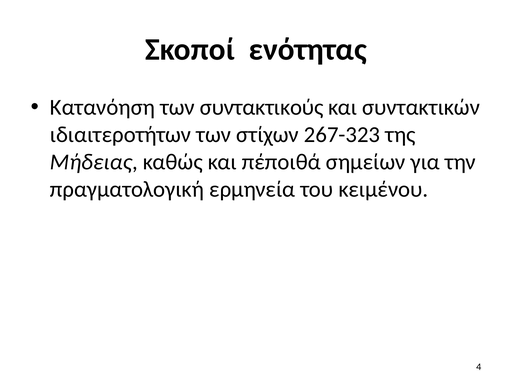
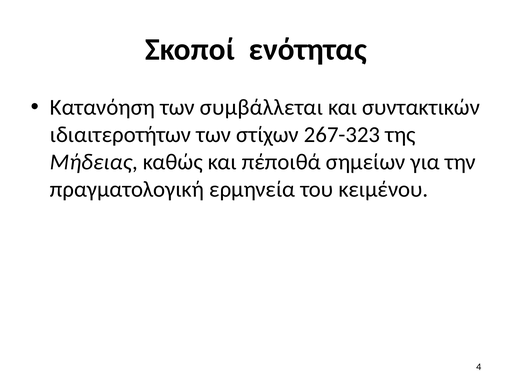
συντακτικούς: συντακτικούς -> συμβάλλεται
